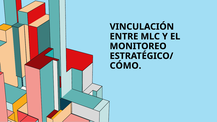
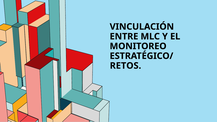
CÓMO: CÓMO -> RETOS
